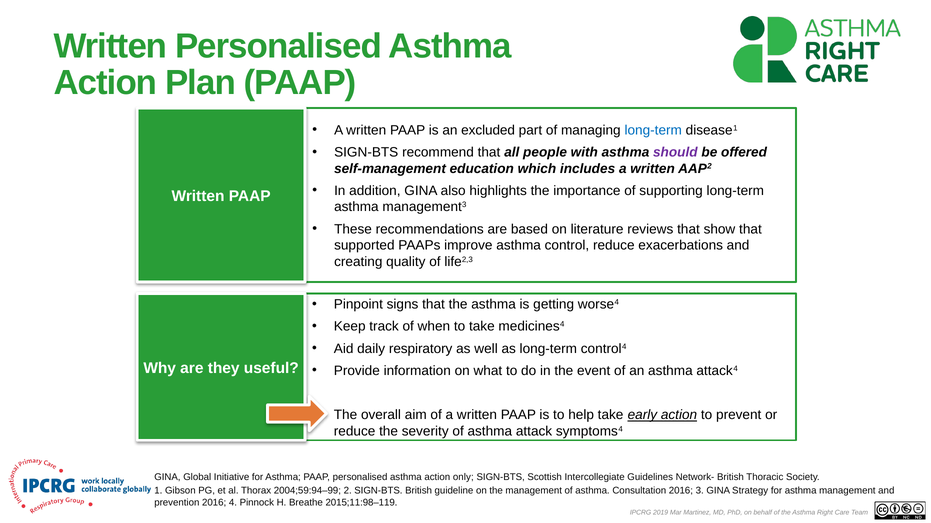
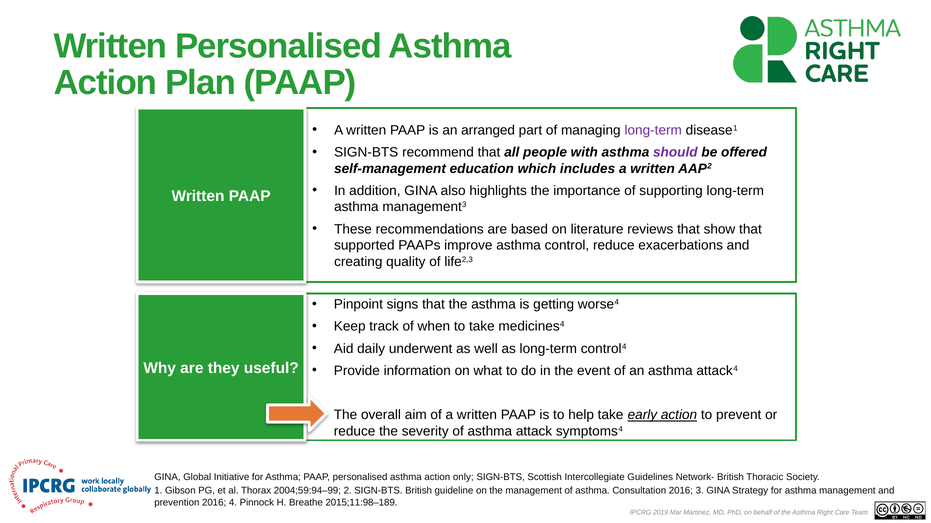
excluded: excluded -> arranged
long-term at (653, 130) colour: blue -> purple
respiratory: respiratory -> underwent
2015;11:98–119: 2015;11:98–119 -> 2015;11:98–189
